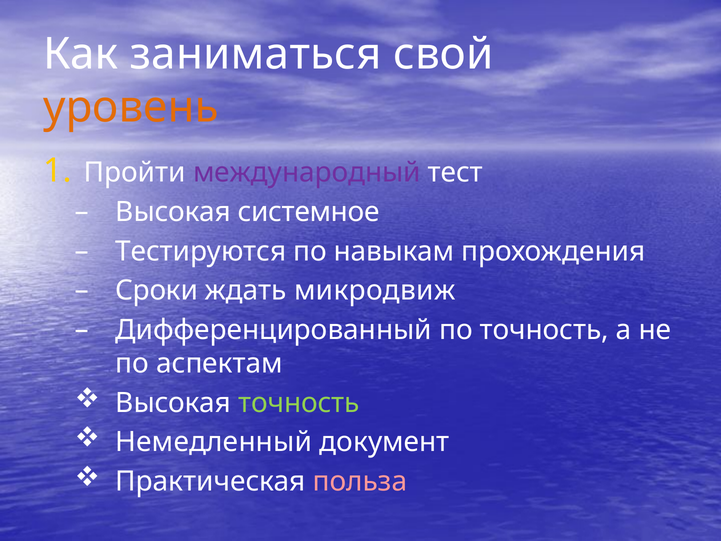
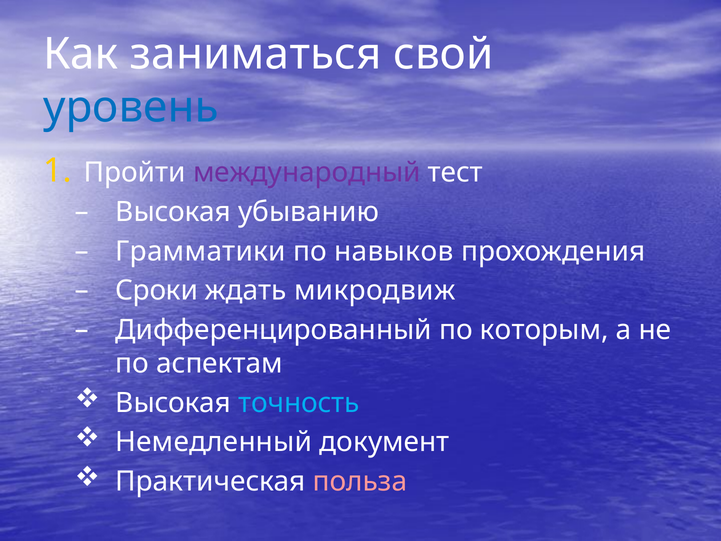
уровень colour: orange -> blue
системное: системное -> убыванию
Тестируются: Тестируются -> Грамматики
навыкам: навыкам -> навыков
по точность: точность -> которым
точность at (299, 403) colour: light green -> light blue
